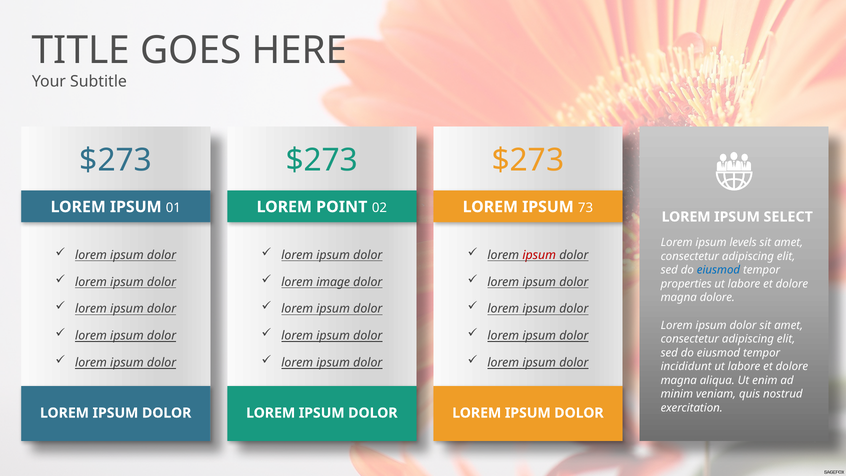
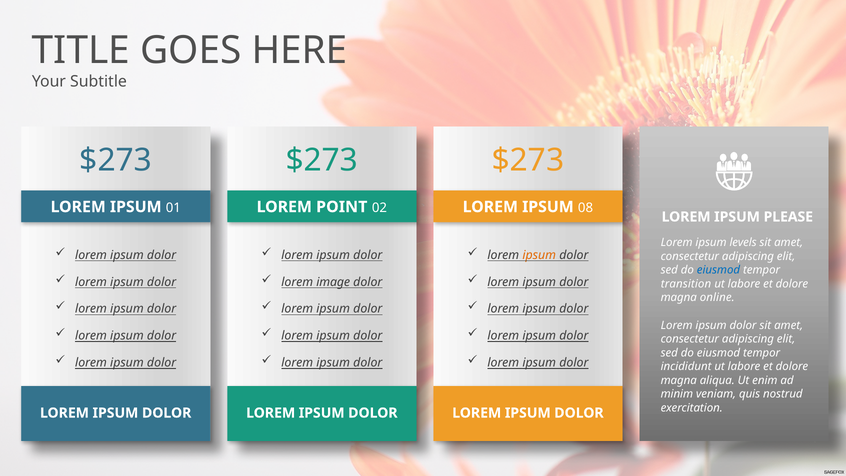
73: 73 -> 08
SELECT: SELECT -> PLEASE
ipsum at (539, 255) colour: red -> orange
properties: properties -> transition
magna dolore: dolore -> online
